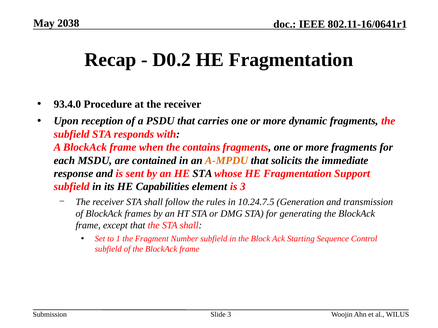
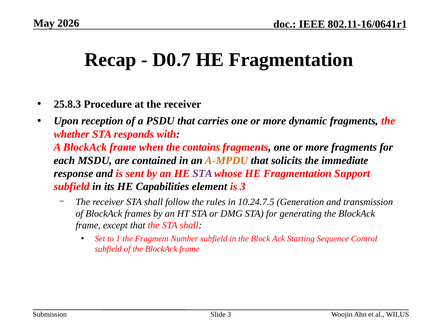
2038: 2038 -> 2026
D0.2: D0.2 -> D0.7
93.4.0: 93.4.0 -> 25.8.3
subfield at (72, 134): subfield -> whether
STA at (202, 174) colour: black -> purple
